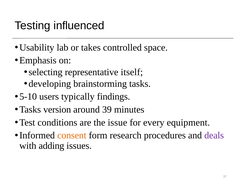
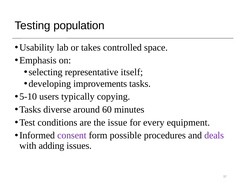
influenced: influenced -> population
brainstorming: brainstorming -> improvements
findings: findings -> copying
version: version -> diverse
39: 39 -> 60
consent colour: orange -> purple
research: research -> possible
